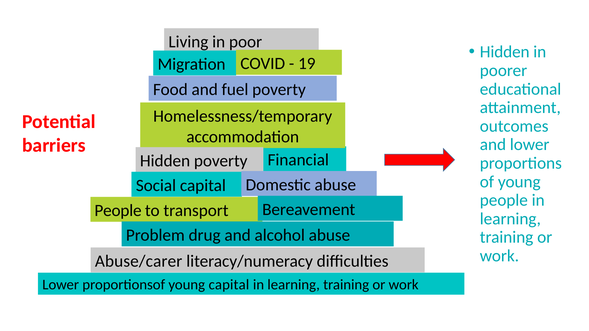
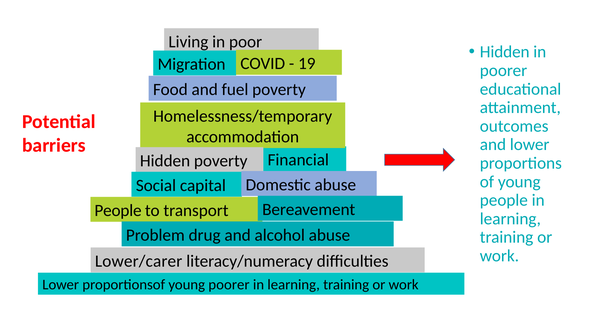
Abuse/carer: Abuse/carer -> Lower/carer
young capital: capital -> poorer
